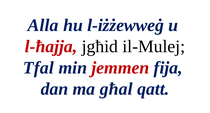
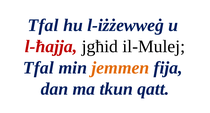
Alla at (43, 25): Alla -> Tfal
jemmen colour: red -> orange
għal: għal -> tkun
